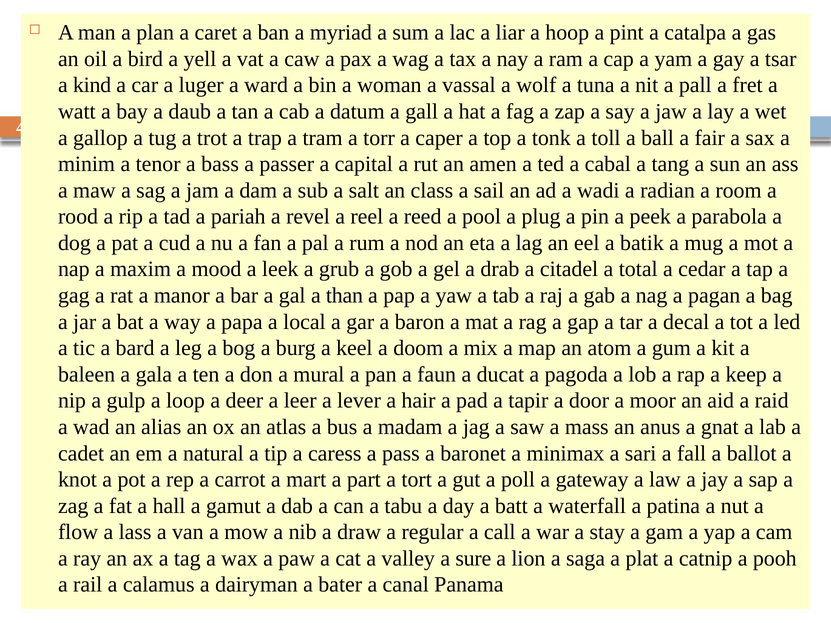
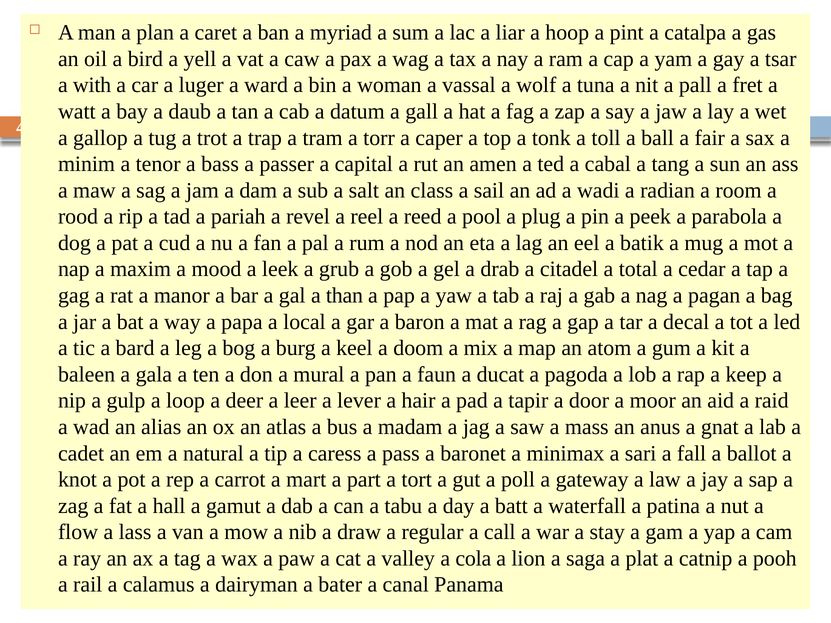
kind: kind -> with
sure: sure -> cola
